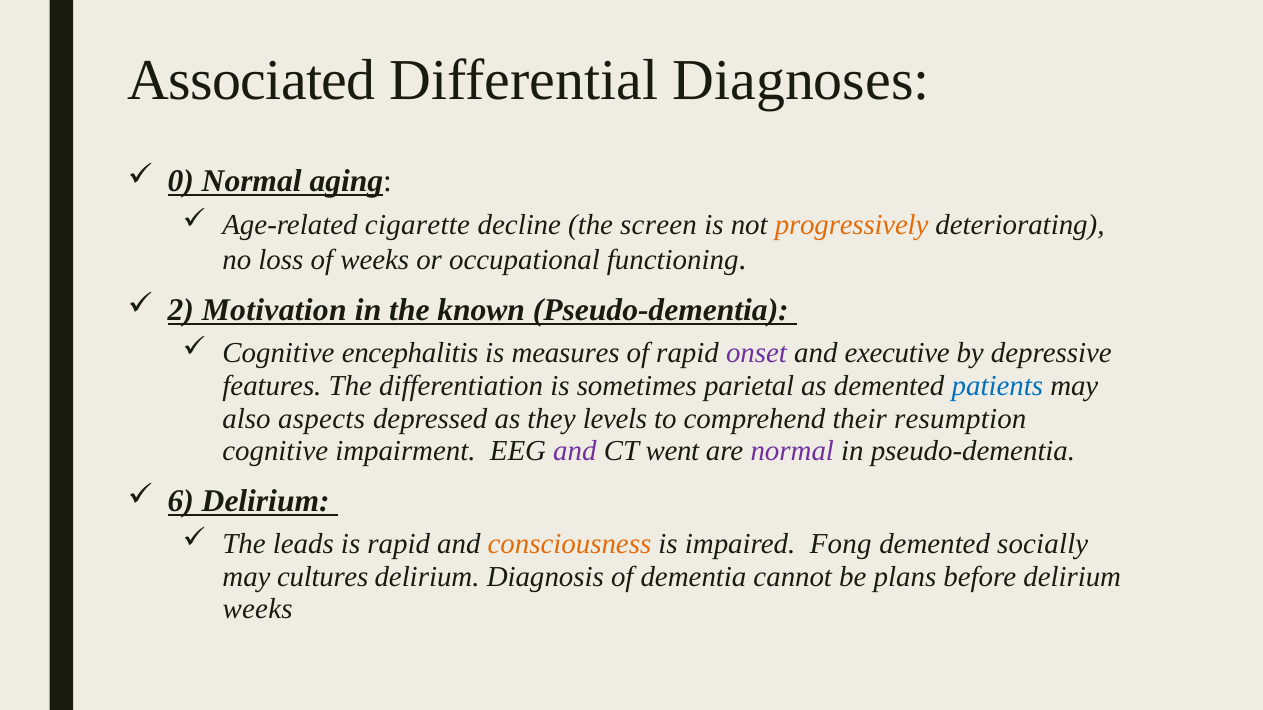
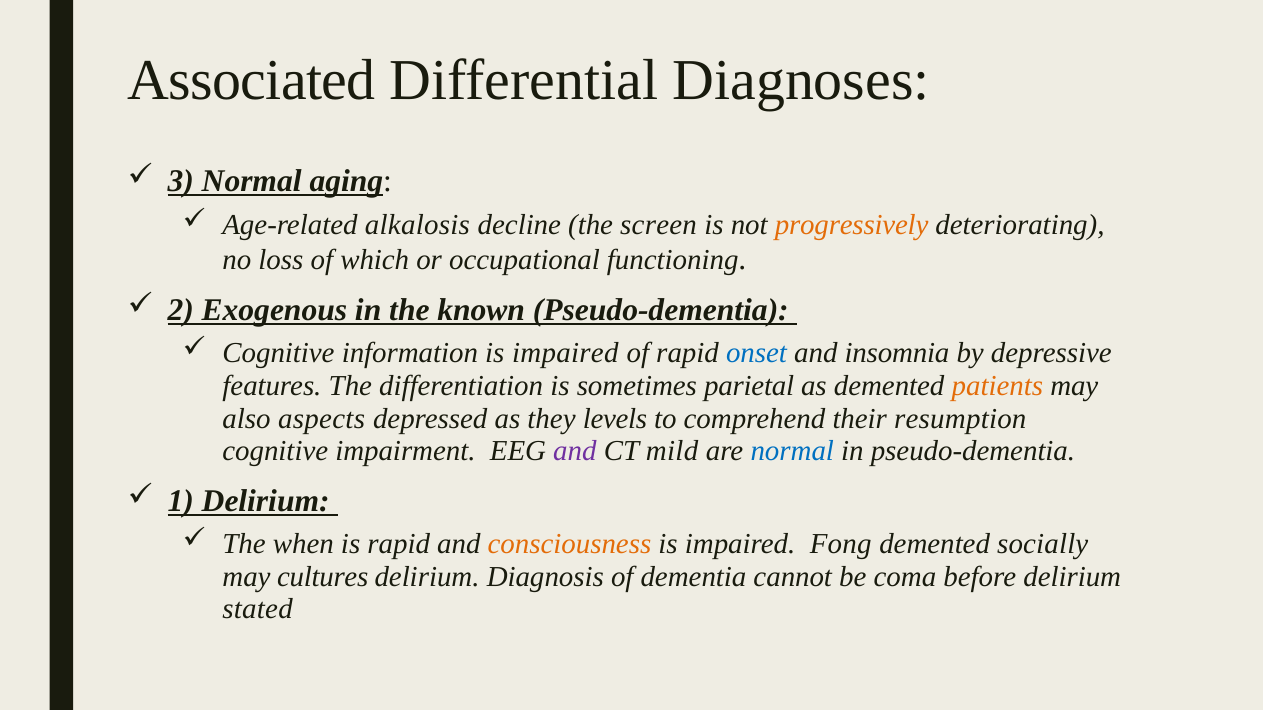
0: 0 -> 3
cigarette: cigarette -> alkalosis
of weeks: weeks -> which
Motivation: Motivation -> Exogenous
encephalitis: encephalitis -> information
measures at (566, 354): measures -> impaired
onset colour: purple -> blue
executive: executive -> insomnia
patients colour: blue -> orange
went: went -> mild
normal at (792, 451) colour: purple -> blue
6: 6 -> 1
leads: leads -> when
plans: plans -> coma
weeks at (258, 610): weeks -> stated
